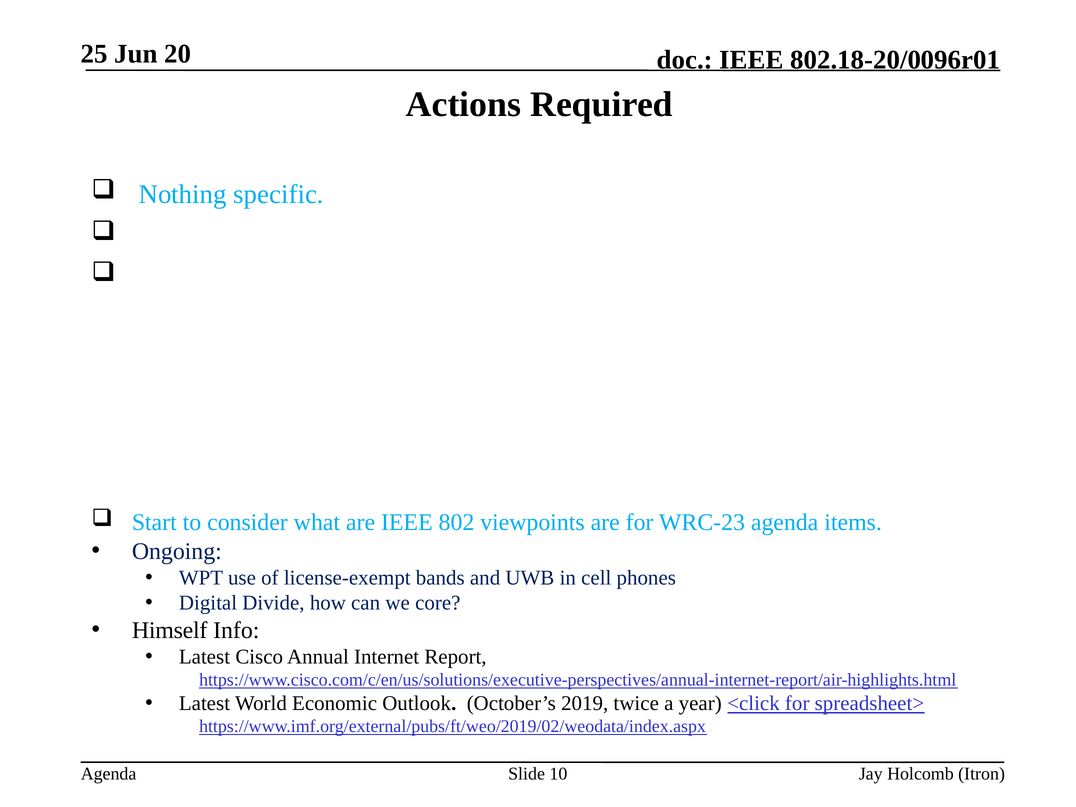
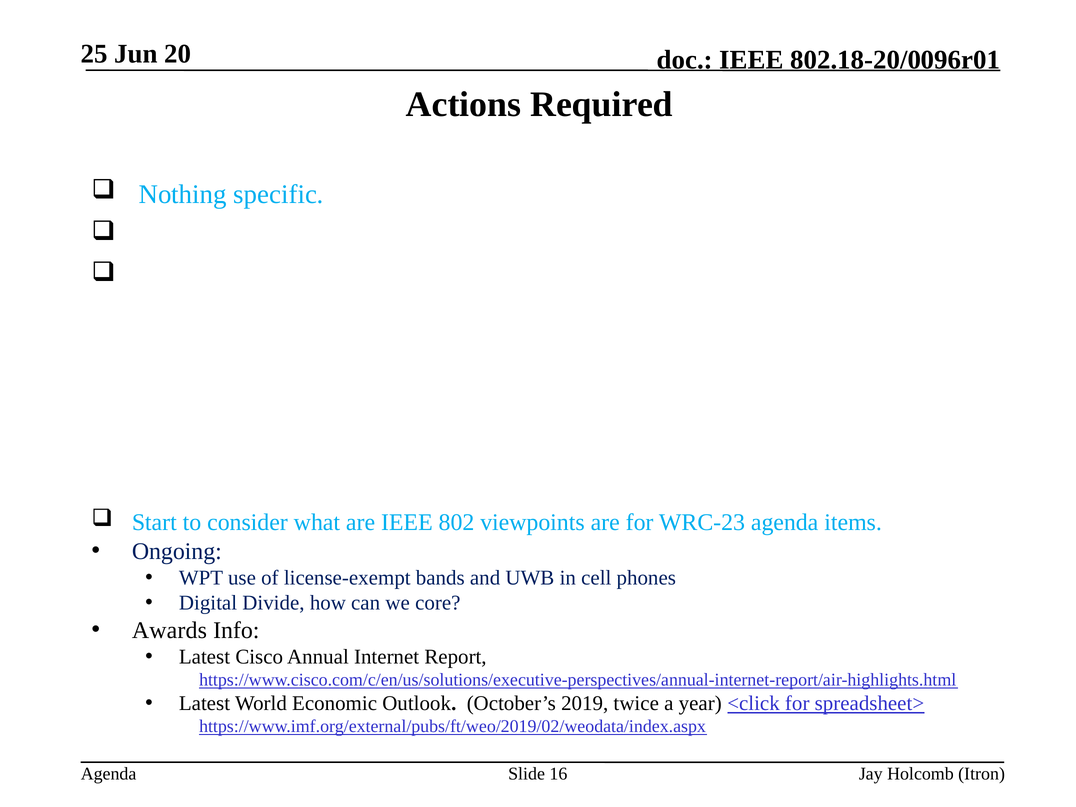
Himself: Himself -> Awards
10: 10 -> 16
